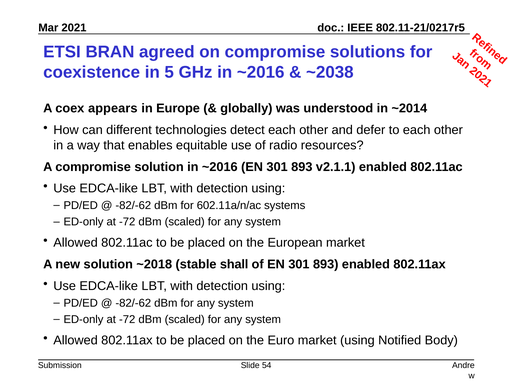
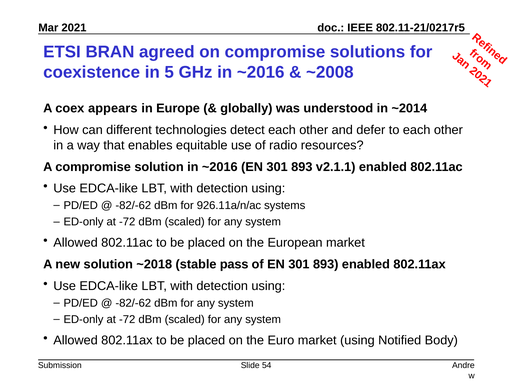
~2038: ~2038 -> ~2008
602.11a/n/ac: 602.11a/n/ac -> 926.11a/n/ac
shall: shall -> pass
